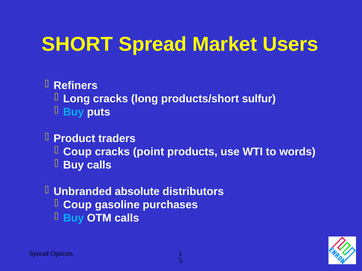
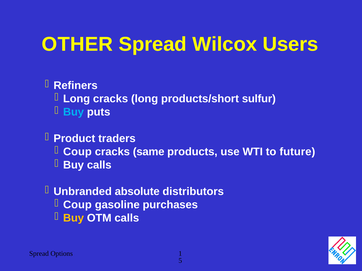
SHORT: SHORT -> OTHER
Market: Market -> Wilcox
point: point -> same
words: words -> future
Buy at (73, 218) colour: light blue -> yellow
